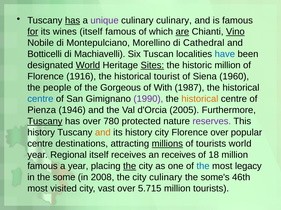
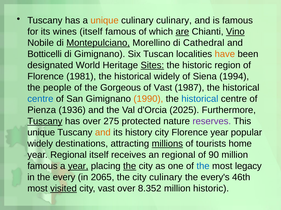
has at (73, 21) underline: present -> none
unique at (105, 21) colour: purple -> orange
for underline: present -> none
Montepulciano underline: none -> present
di Machiavelli: Machiavelli -> Gimignano
have colour: blue -> orange
World at (88, 66) underline: present -> none
historic million: million -> region
1916: 1916 -> 1981
historical tourist: tourist -> widely
1960: 1960 -> 1994
of With: With -> Vast
1990 colour: purple -> orange
historical at (200, 99) colour: orange -> blue
1946: 1946 -> 1936
2005: 2005 -> 2025
780: 780 -> 275
history at (41, 133): history -> unique
Florence over: over -> year
centre at (40, 144): centre -> widely
tourists world: world -> home
an receives: receives -> regional
18: 18 -> 90
year at (78, 167) underline: none -> present
some: some -> every
2008: 2008 -> 2065
some's: some's -> every's
visited underline: none -> present
5.715: 5.715 -> 8.352
million tourists: tourists -> historic
